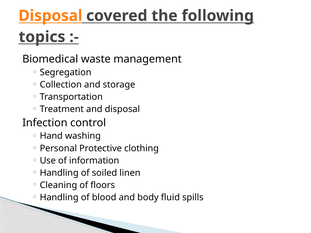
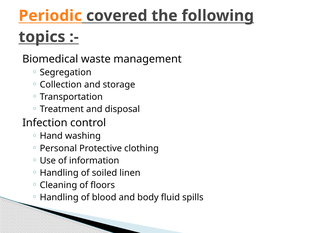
Disposal at (50, 16): Disposal -> Periodic
